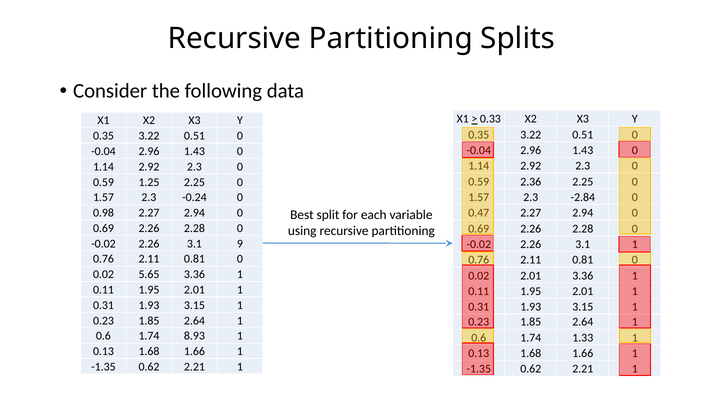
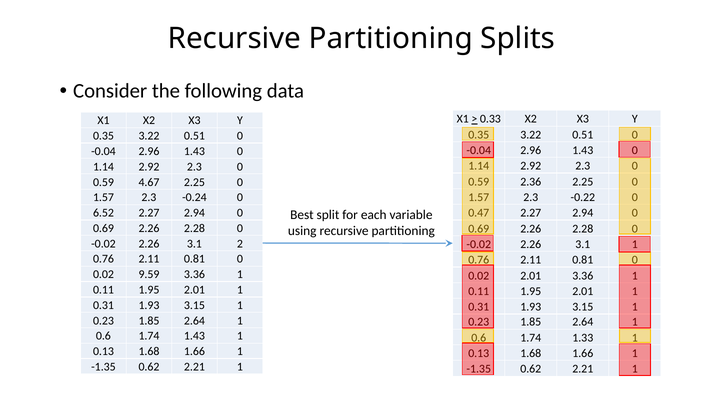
1.25: 1.25 -> 4.67
-2.84: -2.84 -> -0.22
0.98: 0.98 -> 6.52
9: 9 -> 2
5.65: 5.65 -> 9.59
1.74 8.93: 8.93 -> 1.43
